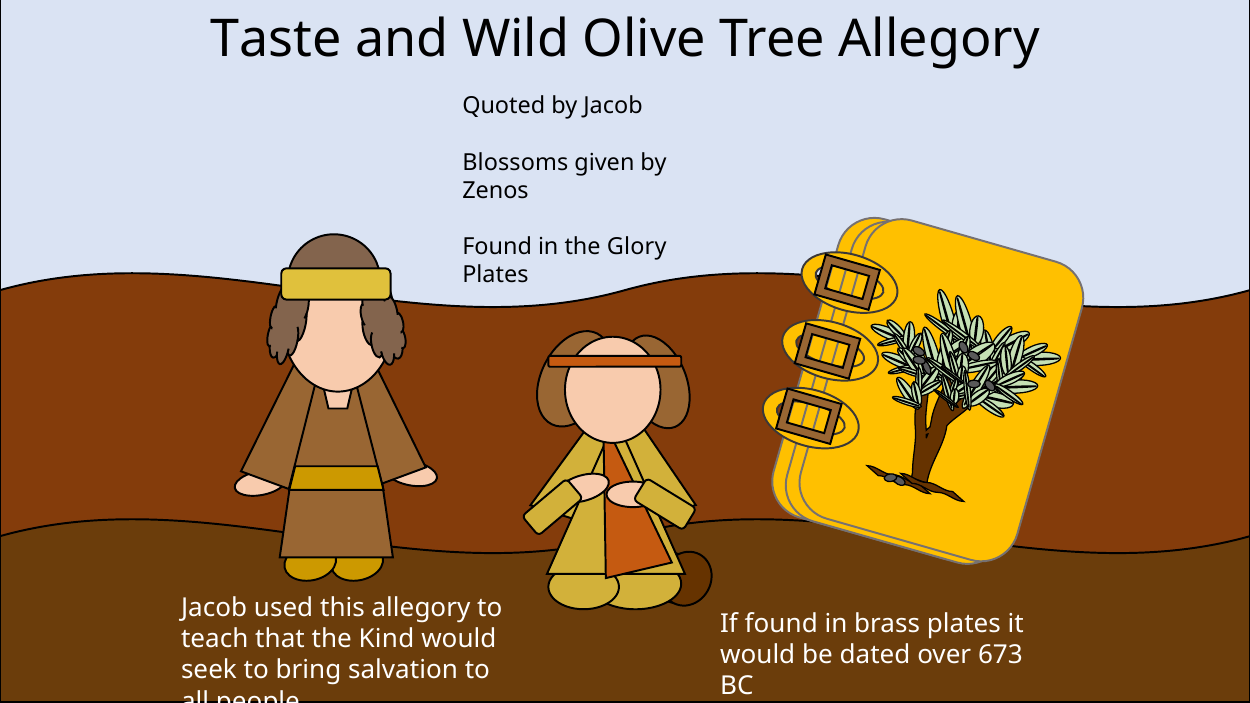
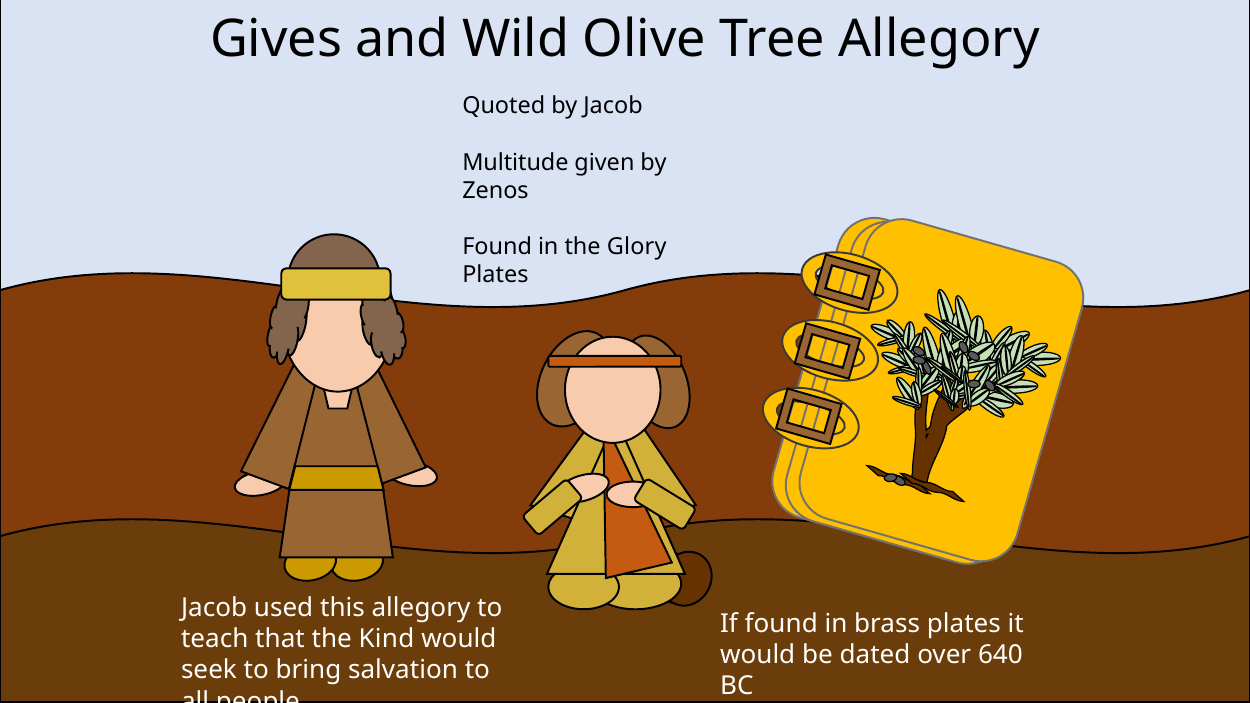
Taste: Taste -> Gives
Blossoms: Blossoms -> Multitude
673: 673 -> 640
